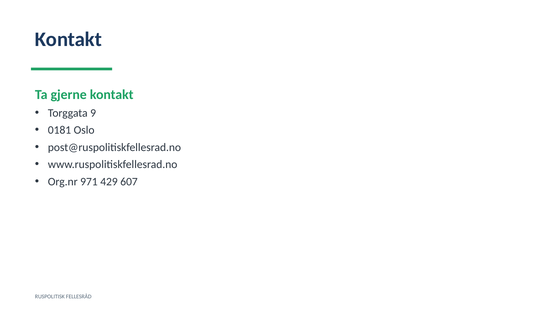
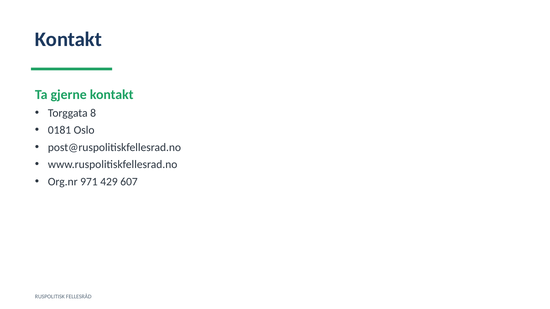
9: 9 -> 8
